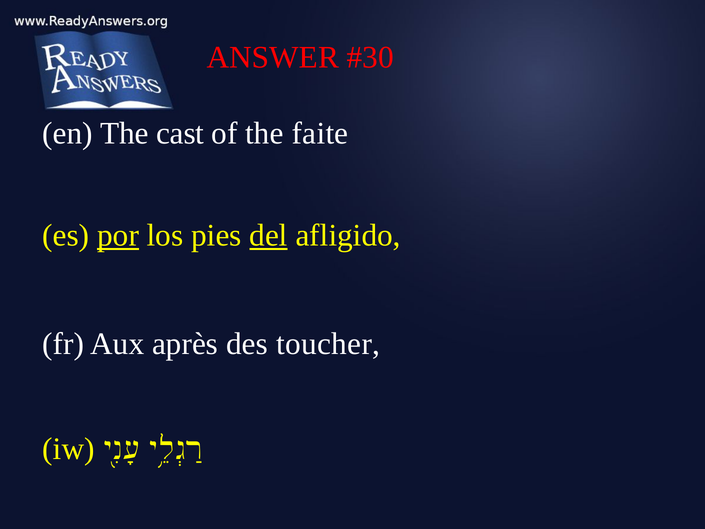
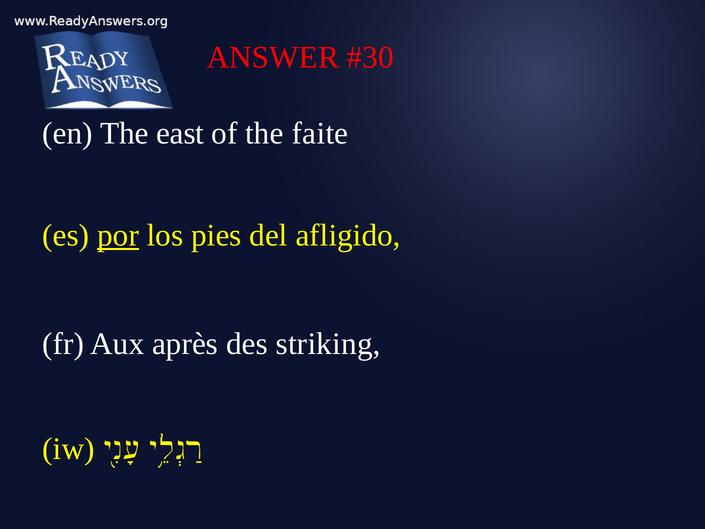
cast: cast -> east
del underline: present -> none
toucher: toucher -> striking
